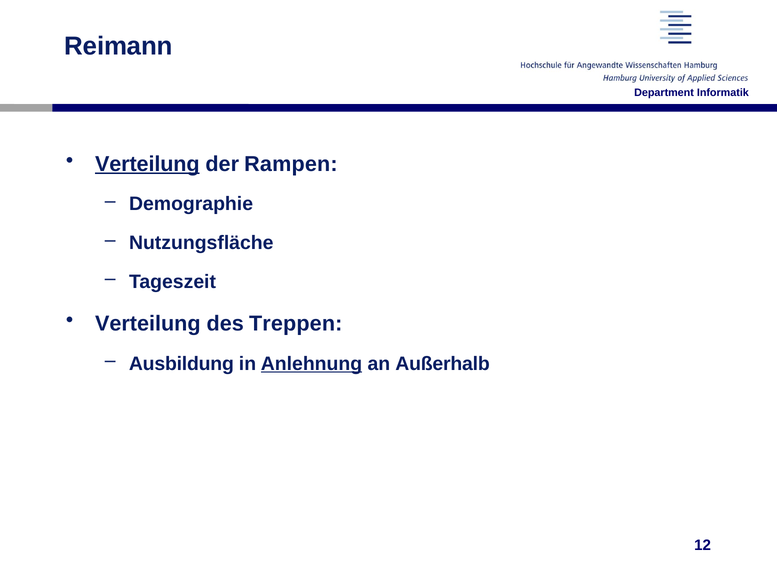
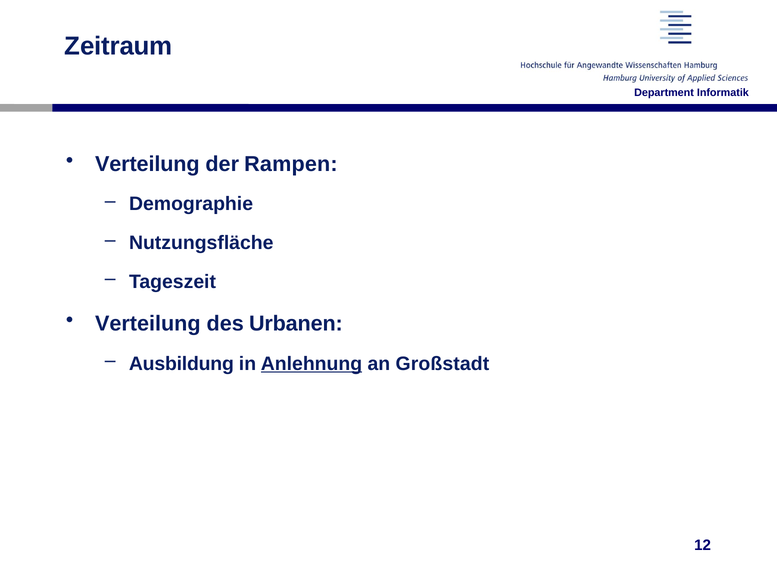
Reimann: Reimann -> Zeitraum
Verteilung at (147, 164) underline: present -> none
Treppen: Treppen -> Urbanen
Außerhalb: Außerhalb -> Großstadt
